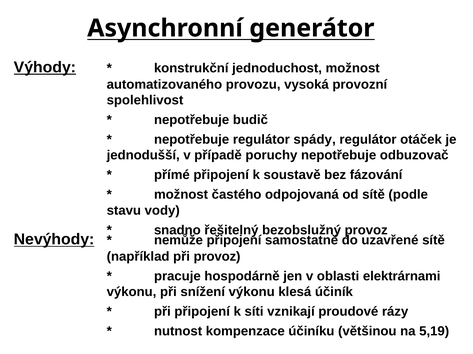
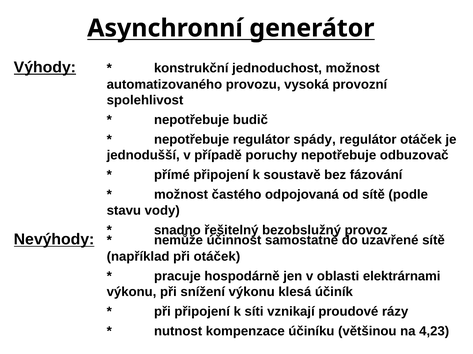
nemůže připojení: připojení -> účinnost
při provoz: provoz -> otáček
5,19: 5,19 -> 4,23
